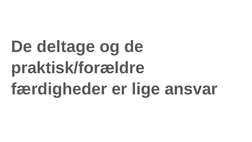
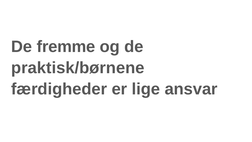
deltage: deltage -> fremme
praktisk/forældre: praktisk/forældre -> praktisk/børnene
